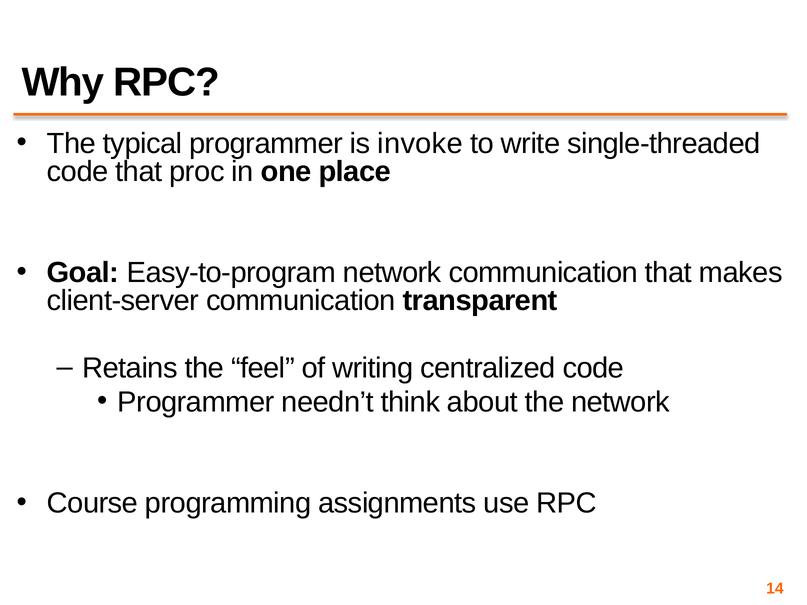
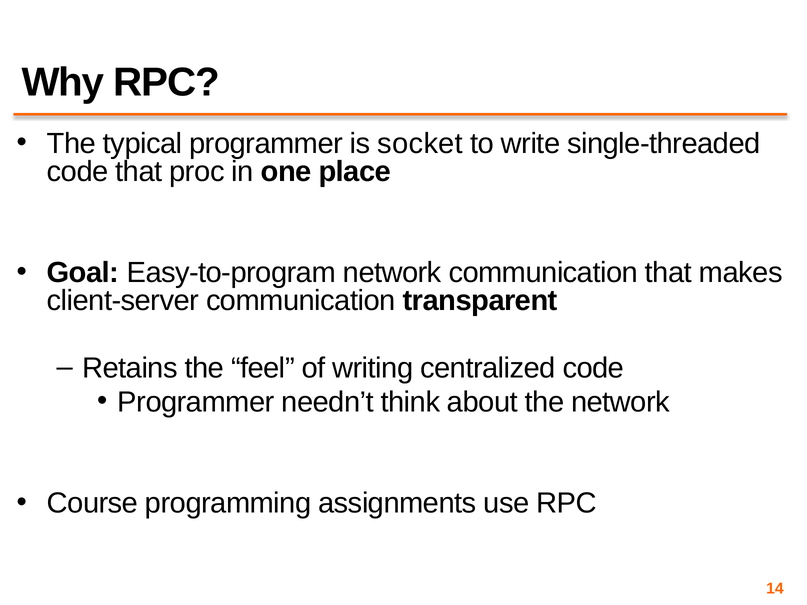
invoke: invoke -> socket
